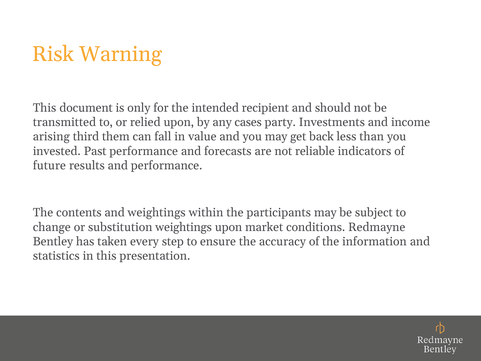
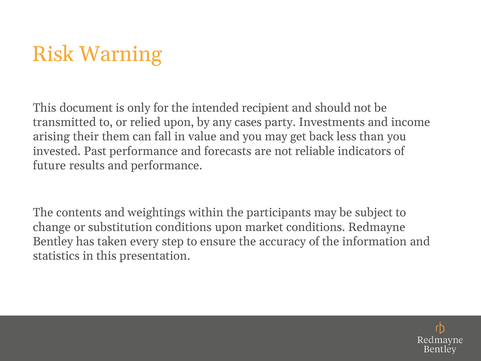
third: third -> their
substitution weightings: weightings -> conditions
